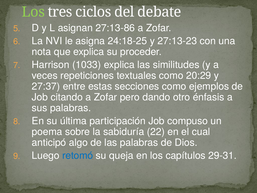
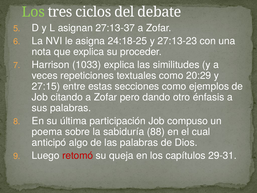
27:13-86: 27:13-86 -> 27:13-37
27:37: 27:37 -> 27:15
22: 22 -> 88
retomó colour: blue -> red
